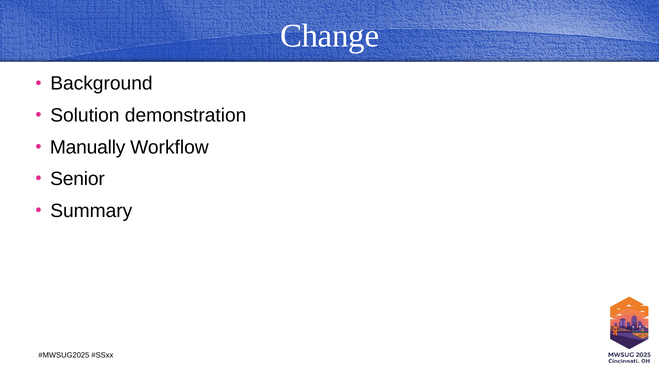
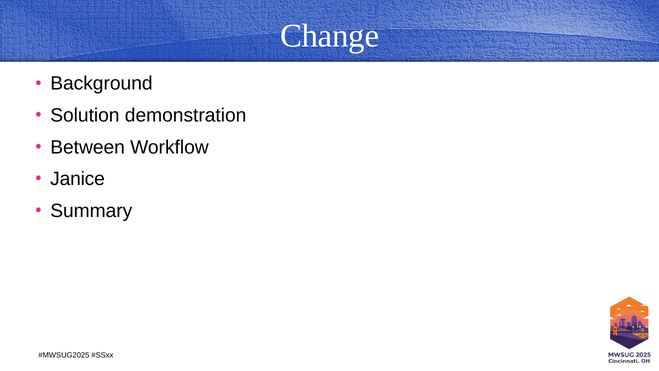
Manually: Manually -> Between
Senior: Senior -> Janice
